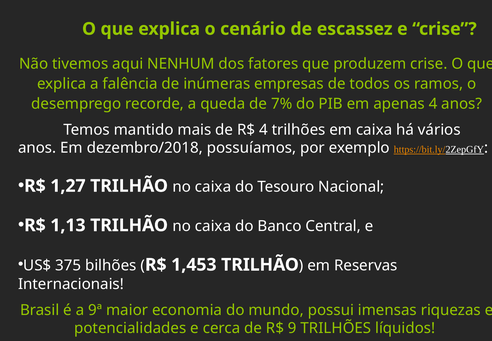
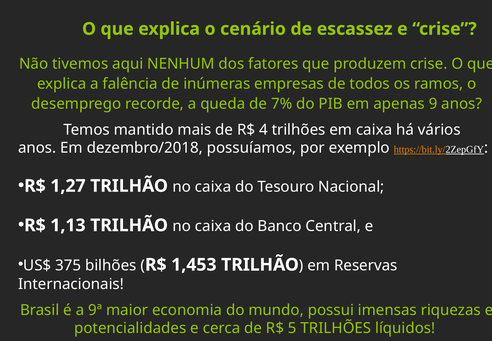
apenas 4: 4 -> 9
9: 9 -> 5
